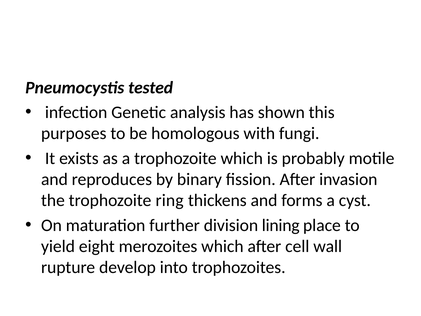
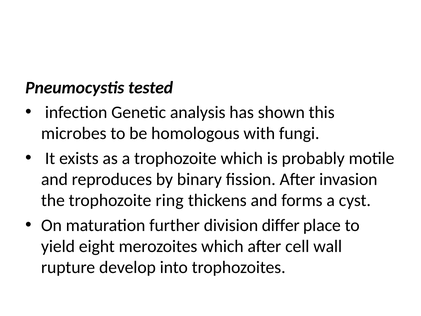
purposes: purposes -> microbes
lining: lining -> differ
